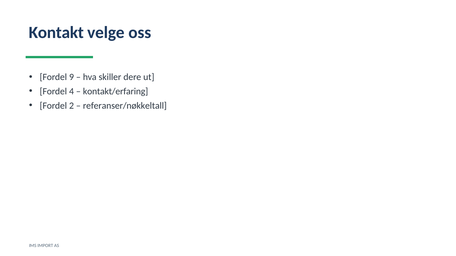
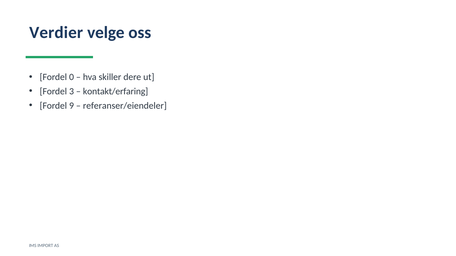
Kontakt: Kontakt -> Verdier
9: 9 -> 0
4: 4 -> 3
2: 2 -> 9
referanser/nøkkeltall: referanser/nøkkeltall -> referanser/eiendeler
